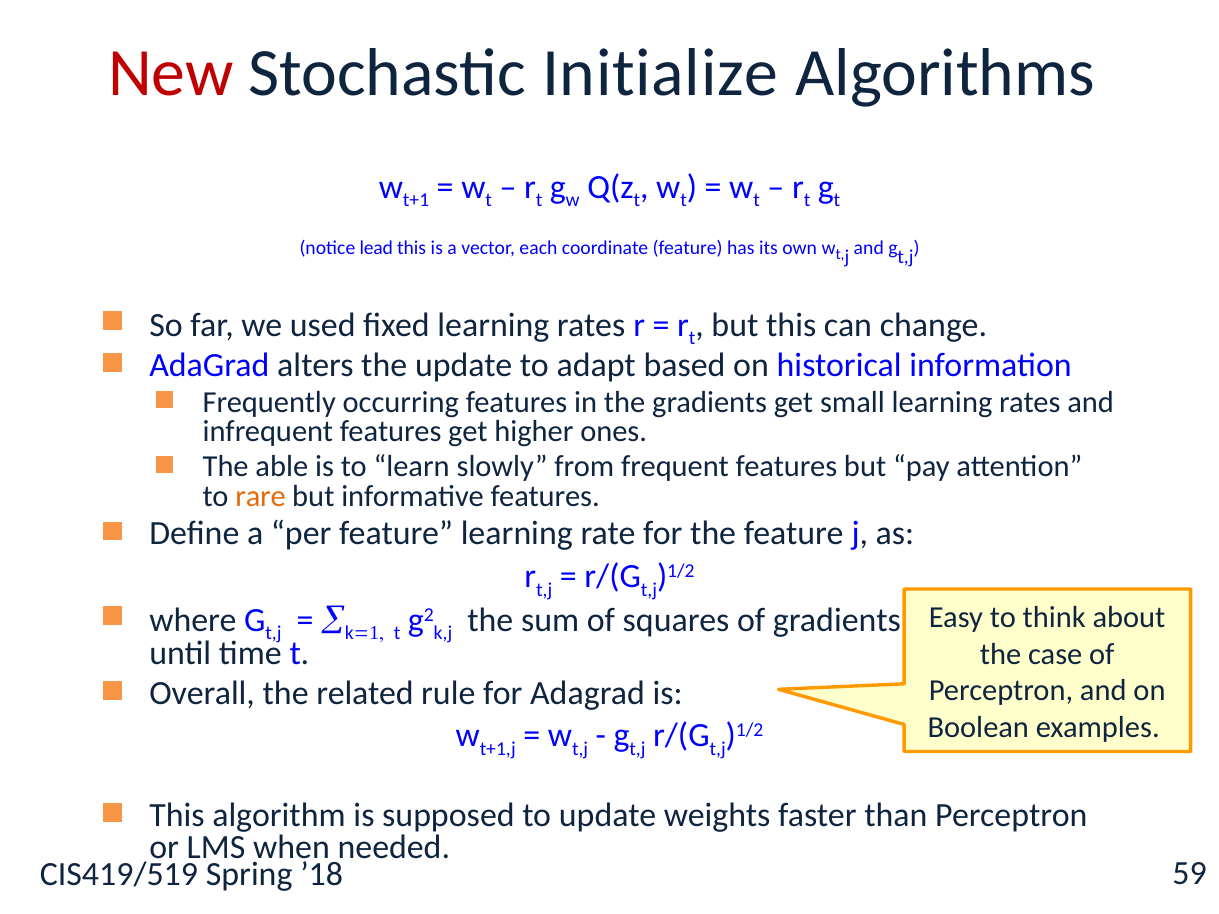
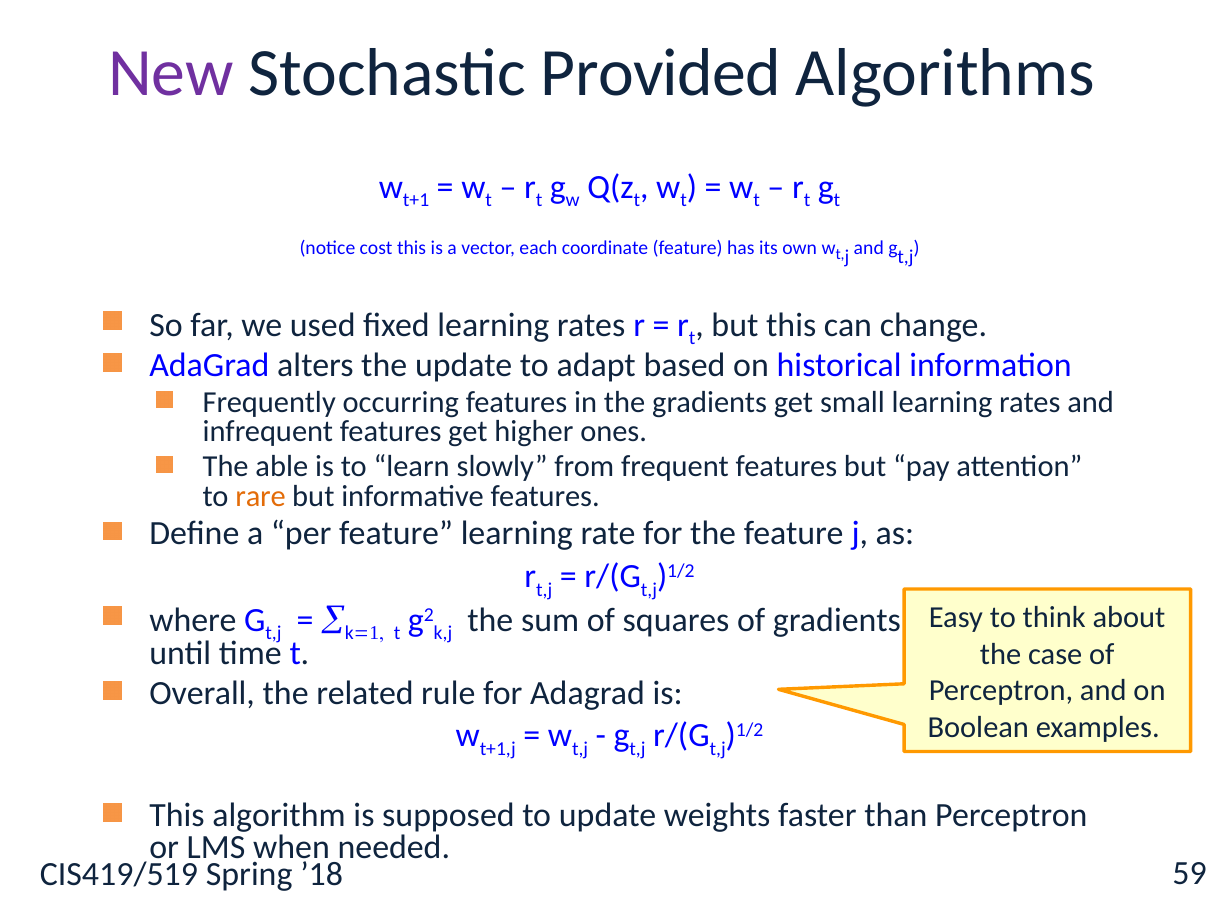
New colour: red -> purple
Initialize: Initialize -> Provided
lead: lead -> cost
